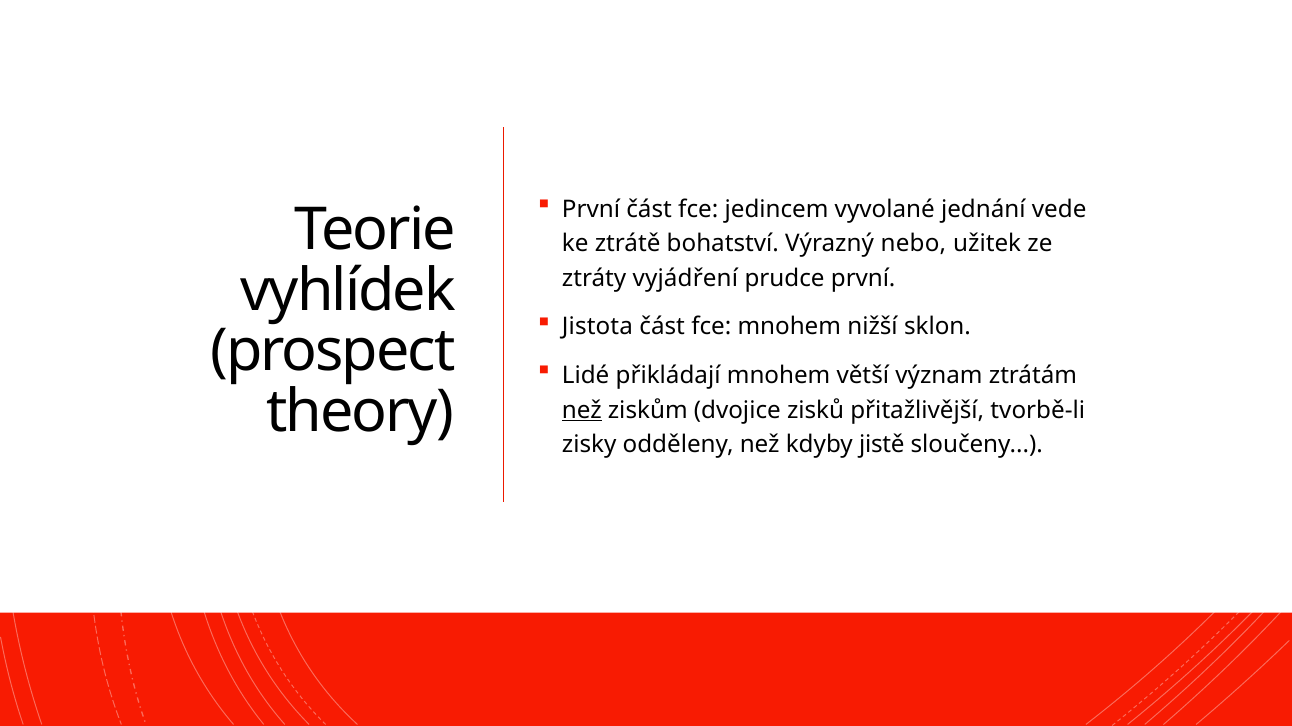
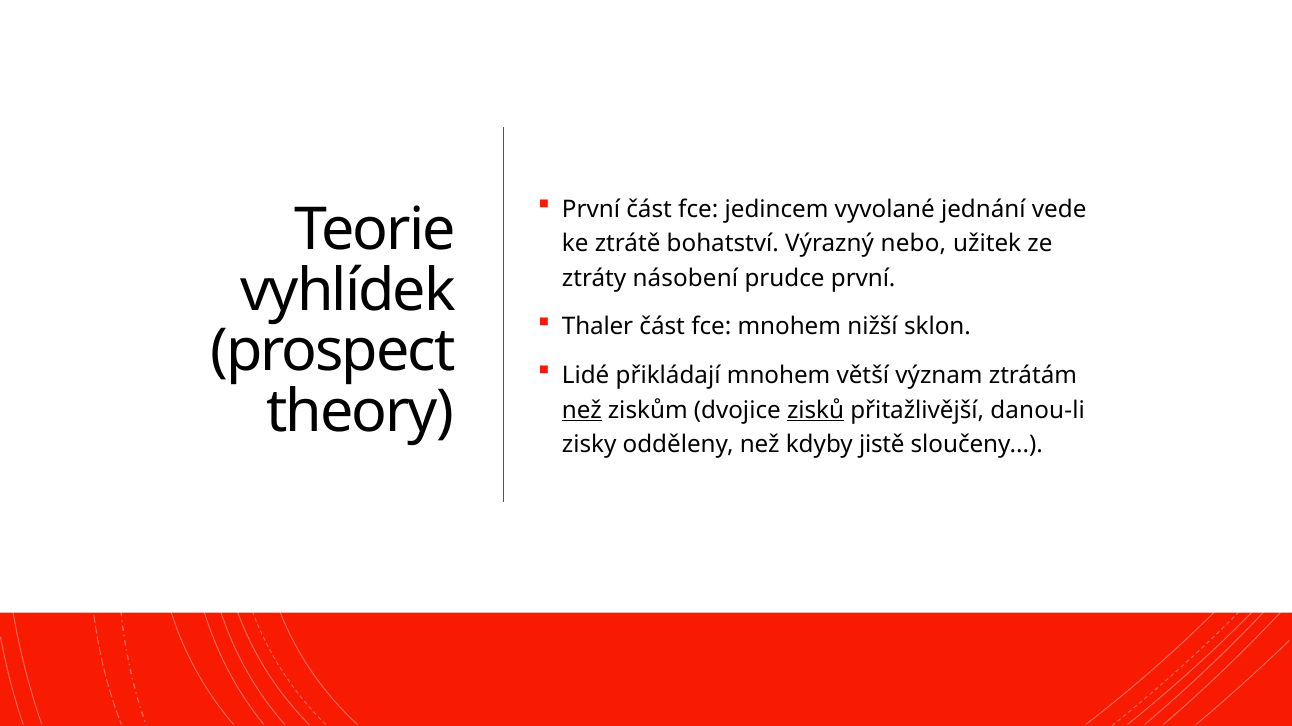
vyjádření: vyjádření -> násobení
Jistota: Jistota -> Thaler
zisků underline: none -> present
tvorbě-li: tvorbě-li -> danou-li
